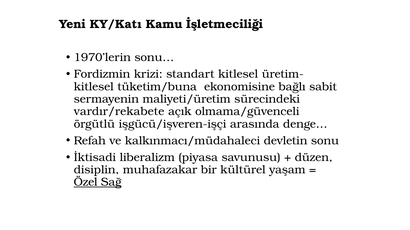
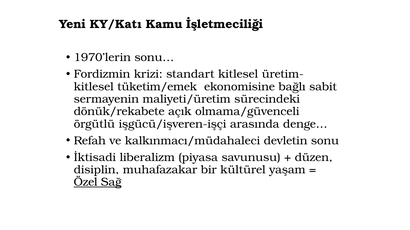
tüketim/buna: tüketim/buna -> tüketim/emek
vardır/rekabete: vardır/rekabete -> dönük/rekabete
